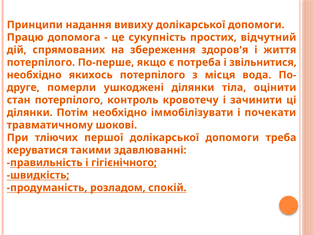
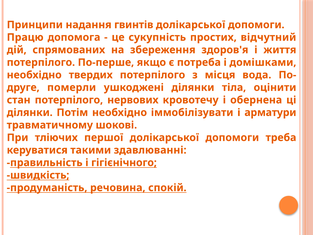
вивиху: вивиху -> гвинтів
звільнитися: звільнитися -> домішками
якихось: якихось -> твердих
контроль: контроль -> нервових
зачинити: зачинити -> обернена
почекати: почекати -> арматури
розладом: розладом -> речовина
